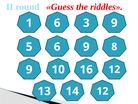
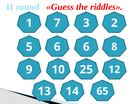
1 6: 6 -> 7
3 9: 9 -> 2
6 9: 9 -> 6
16: 16 -> 25
14 12: 12 -> 65
